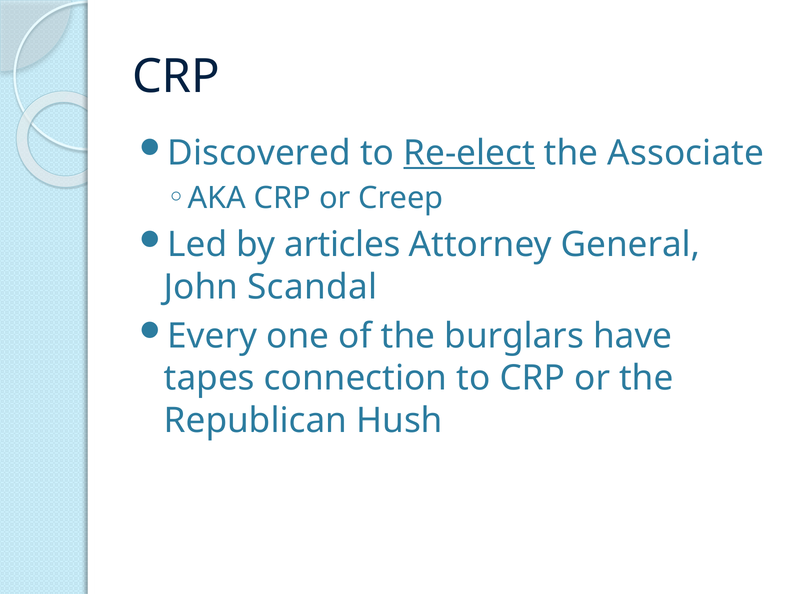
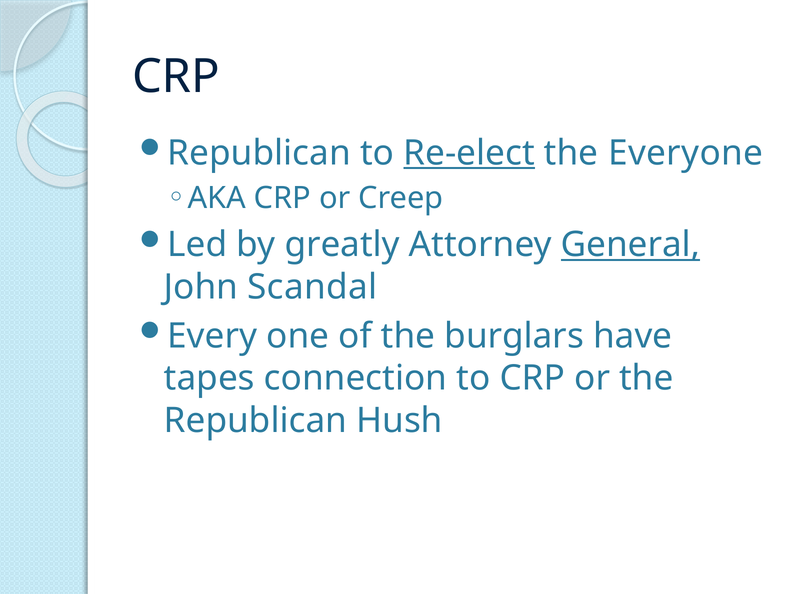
Discovered at (259, 153): Discovered -> Republican
Associate: Associate -> Everyone
articles: articles -> greatly
General underline: none -> present
